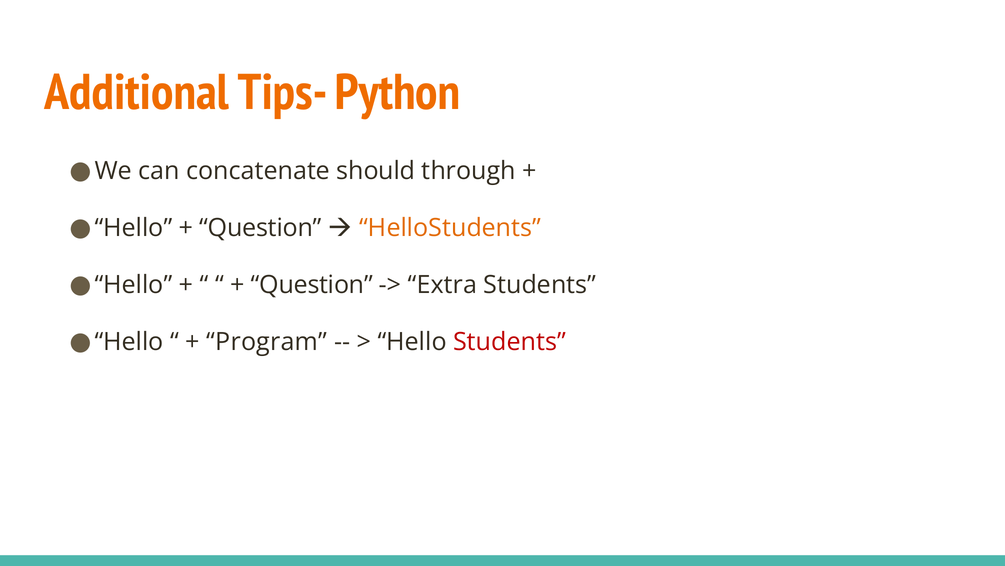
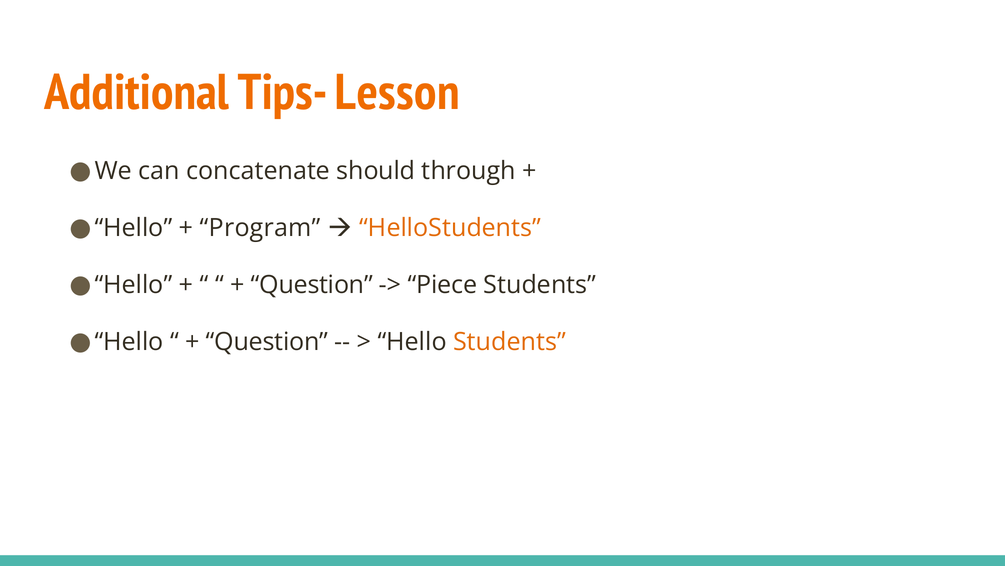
Python: Python -> Lesson
Question at (260, 228): Question -> Program
Extra: Extra -> Piece
Program at (267, 342): Program -> Question
Students at (509, 342) colour: red -> orange
